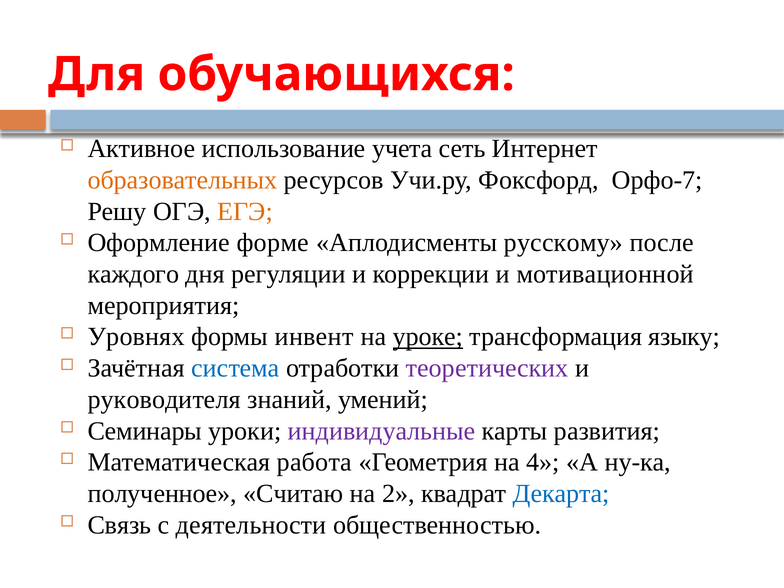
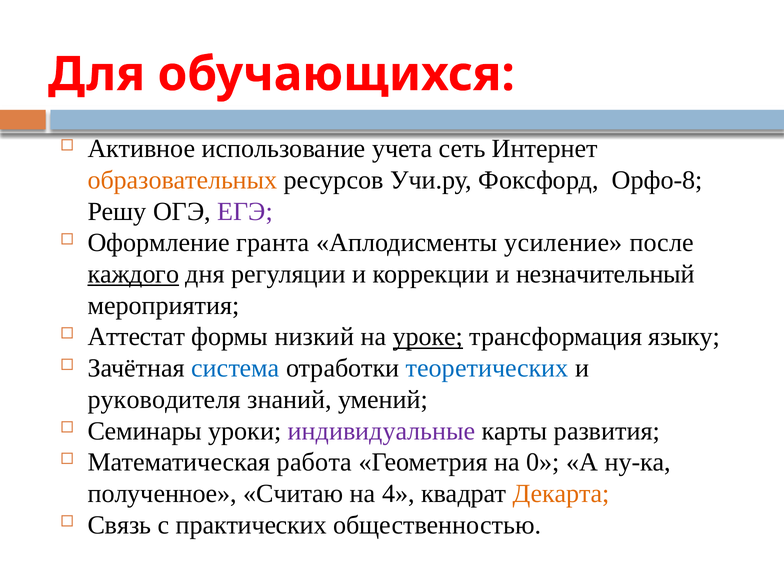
Орфо-7: Орфо-7 -> Орфо-8
ЕГЭ colour: orange -> purple
форме: форме -> гранта
русскому: русскому -> усиление
каждого underline: none -> present
мотивационной: мотивационной -> незначительный
Уровнях: Уровнях -> Аттестат
инвент: инвент -> низкий
теоретических colour: purple -> blue
4: 4 -> 0
2: 2 -> 4
Декарта colour: blue -> orange
деятельности: деятельности -> практических
